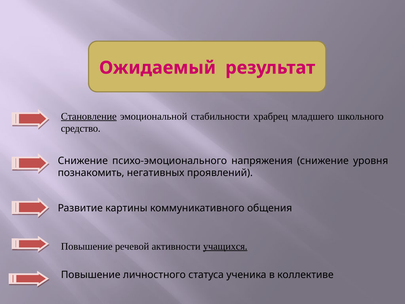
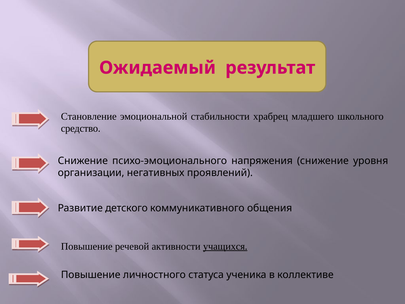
Становление underline: present -> none
познакомить: познакомить -> организации
картины: картины -> детского
